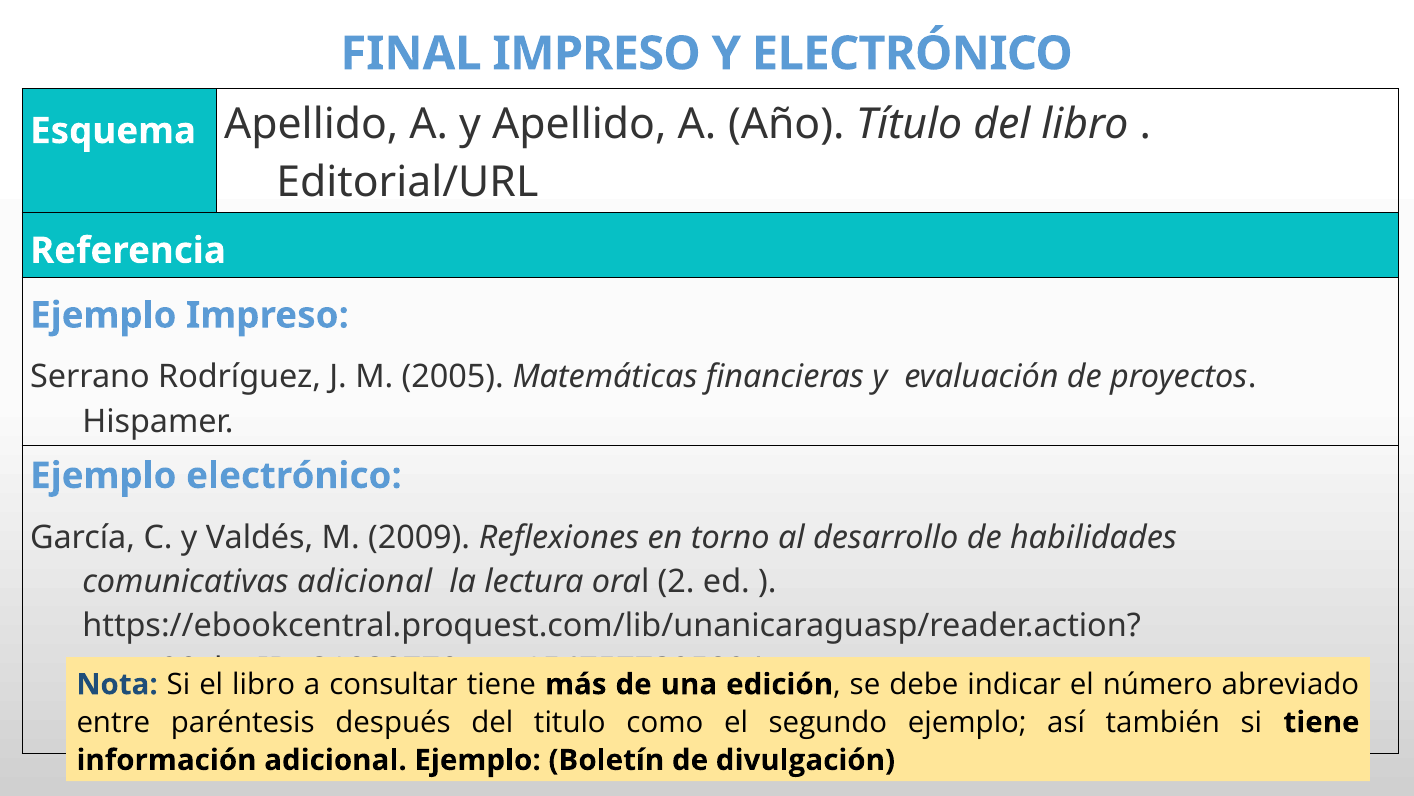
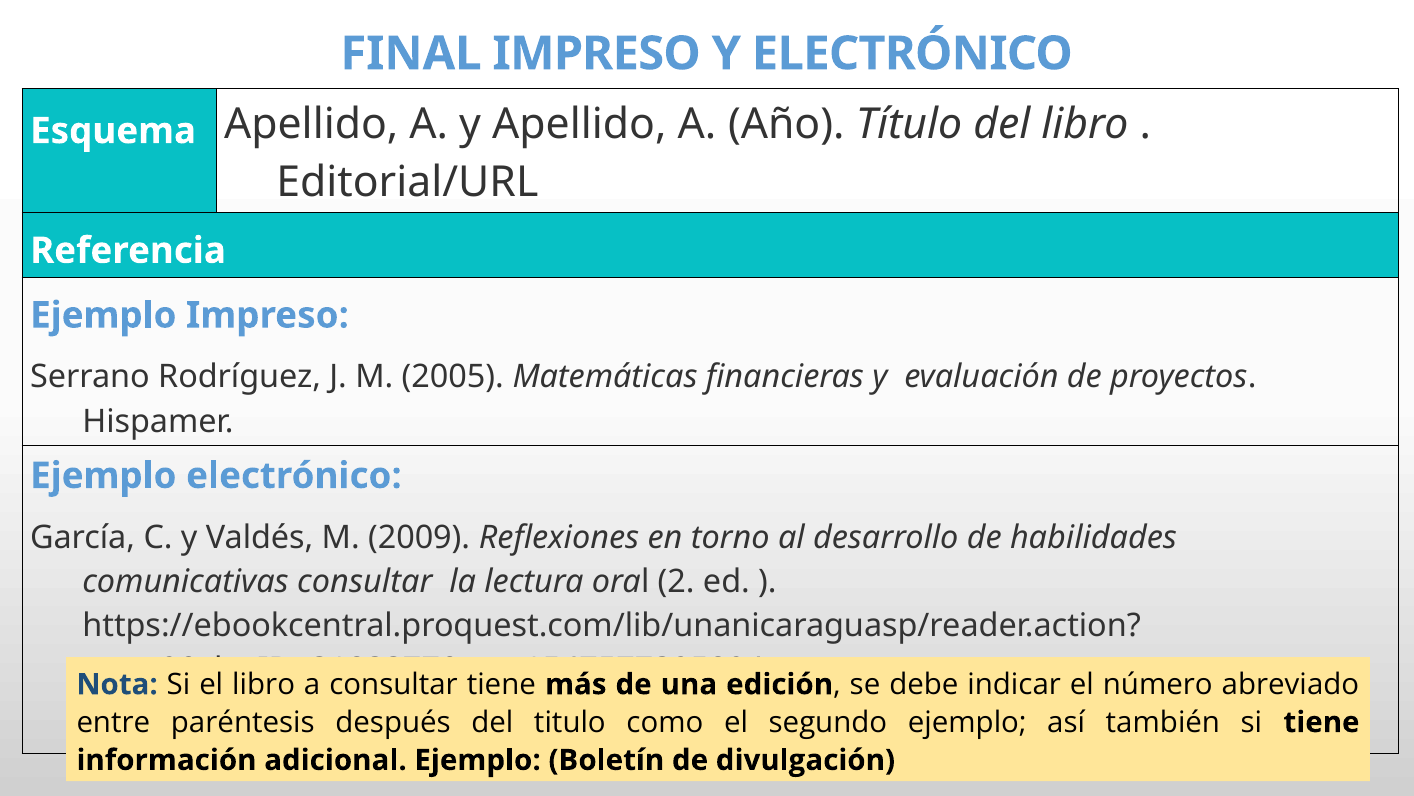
comunicativas adicional: adicional -> consultar
